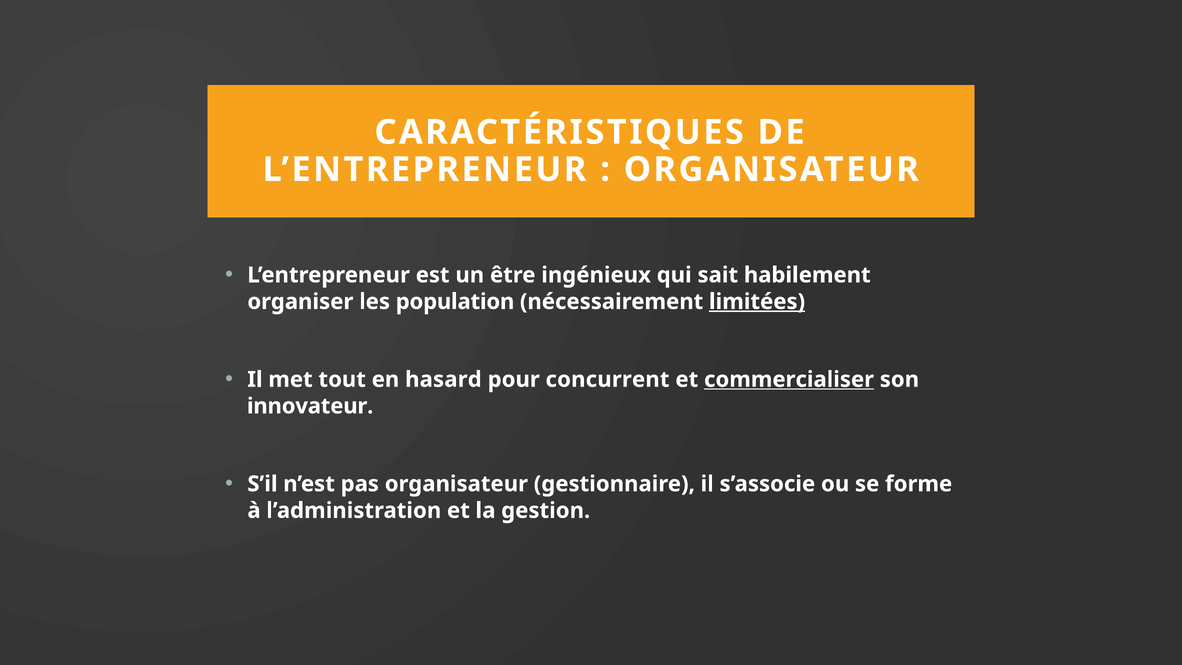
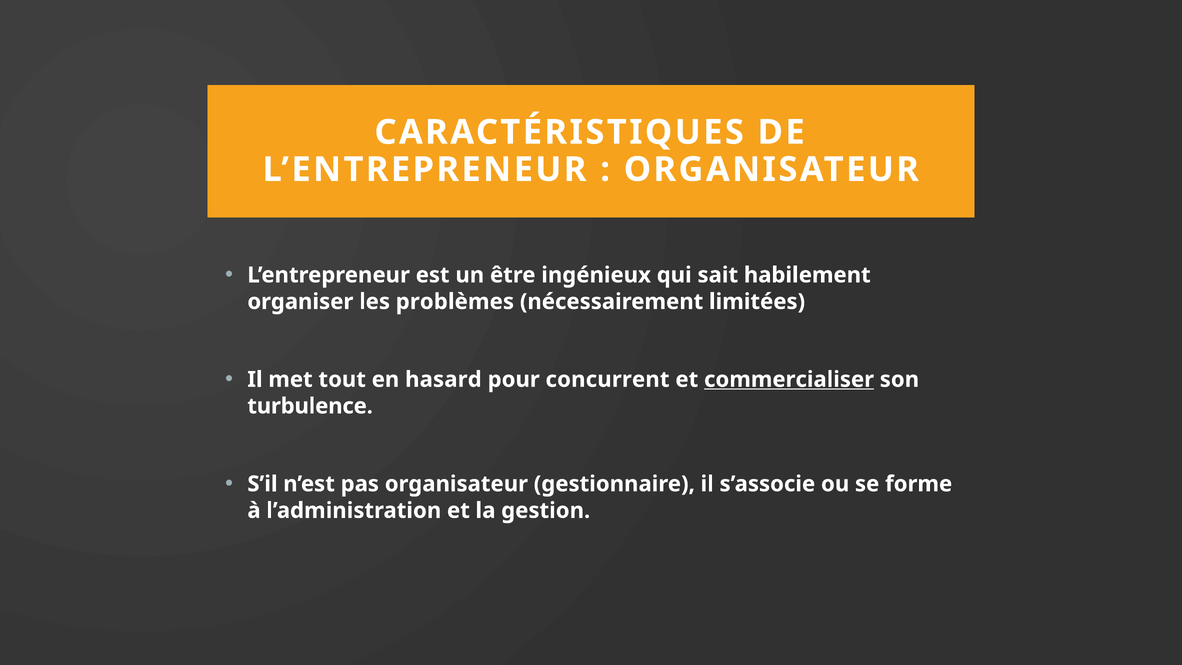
population: population -> problèmes
limitées underline: present -> none
innovateur: innovateur -> turbulence
